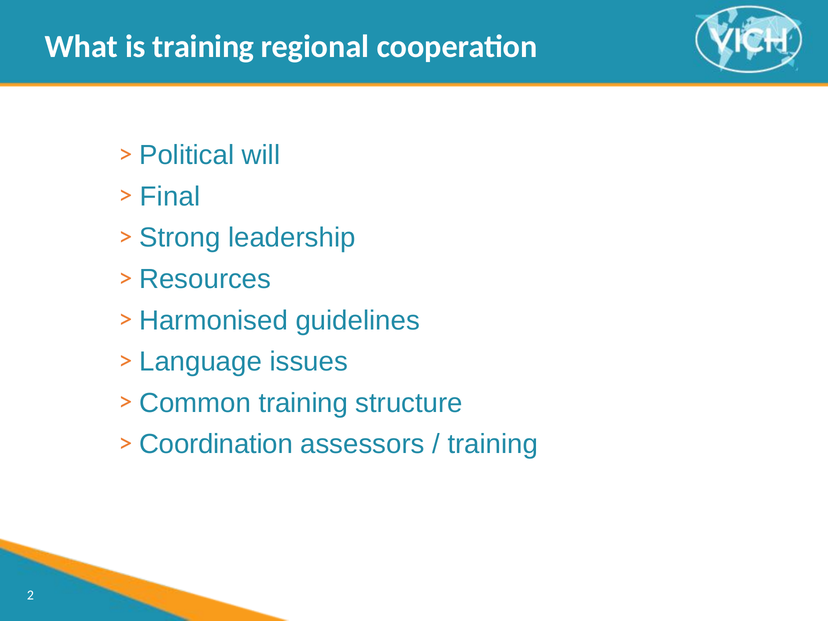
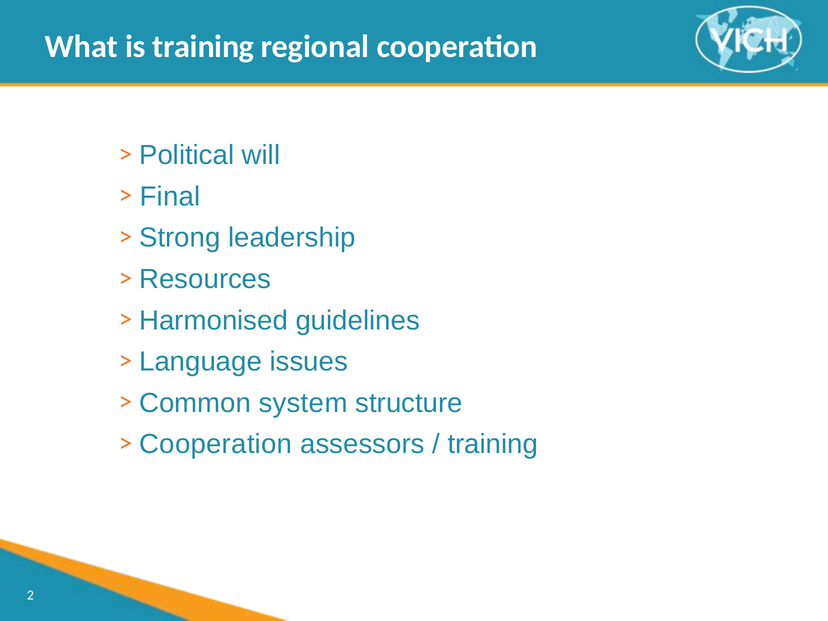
Common training: training -> system
Coordination at (216, 444): Coordination -> Cooperation
